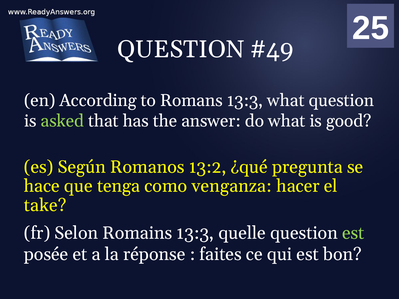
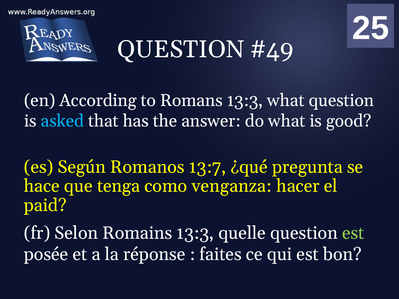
asked colour: light green -> light blue
13:2: 13:2 -> 13:7
take: take -> paid
